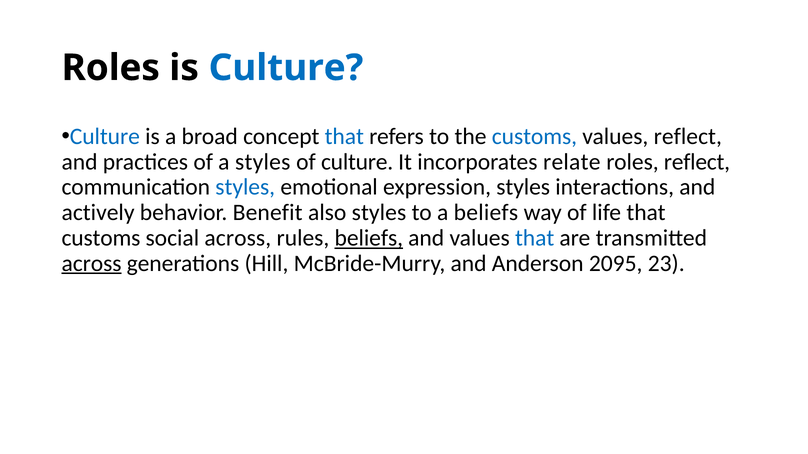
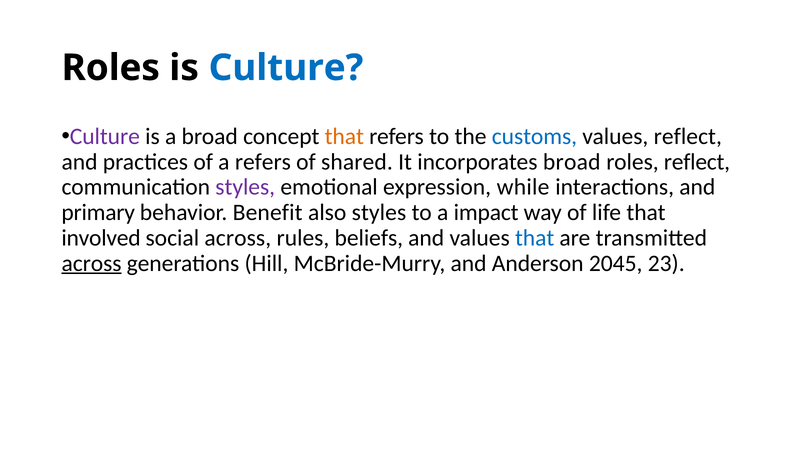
Culture at (105, 137) colour: blue -> purple
that at (344, 137) colour: blue -> orange
a styles: styles -> refers
of culture: culture -> shared
incorporates relate: relate -> broad
styles at (245, 187) colour: blue -> purple
expression styles: styles -> while
actively: actively -> primary
a beliefs: beliefs -> impact
customs at (101, 238): customs -> involved
beliefs at (369, 238) underline: present -> none
2095: 2095 -> 2045
